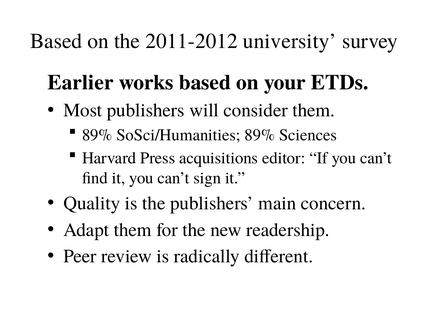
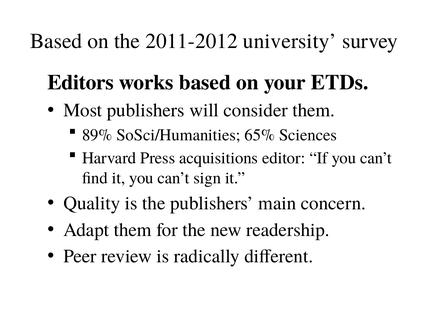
Earlier: Earlier -> Editors
SoSci/Humanities 89%: 89% -> 65%
